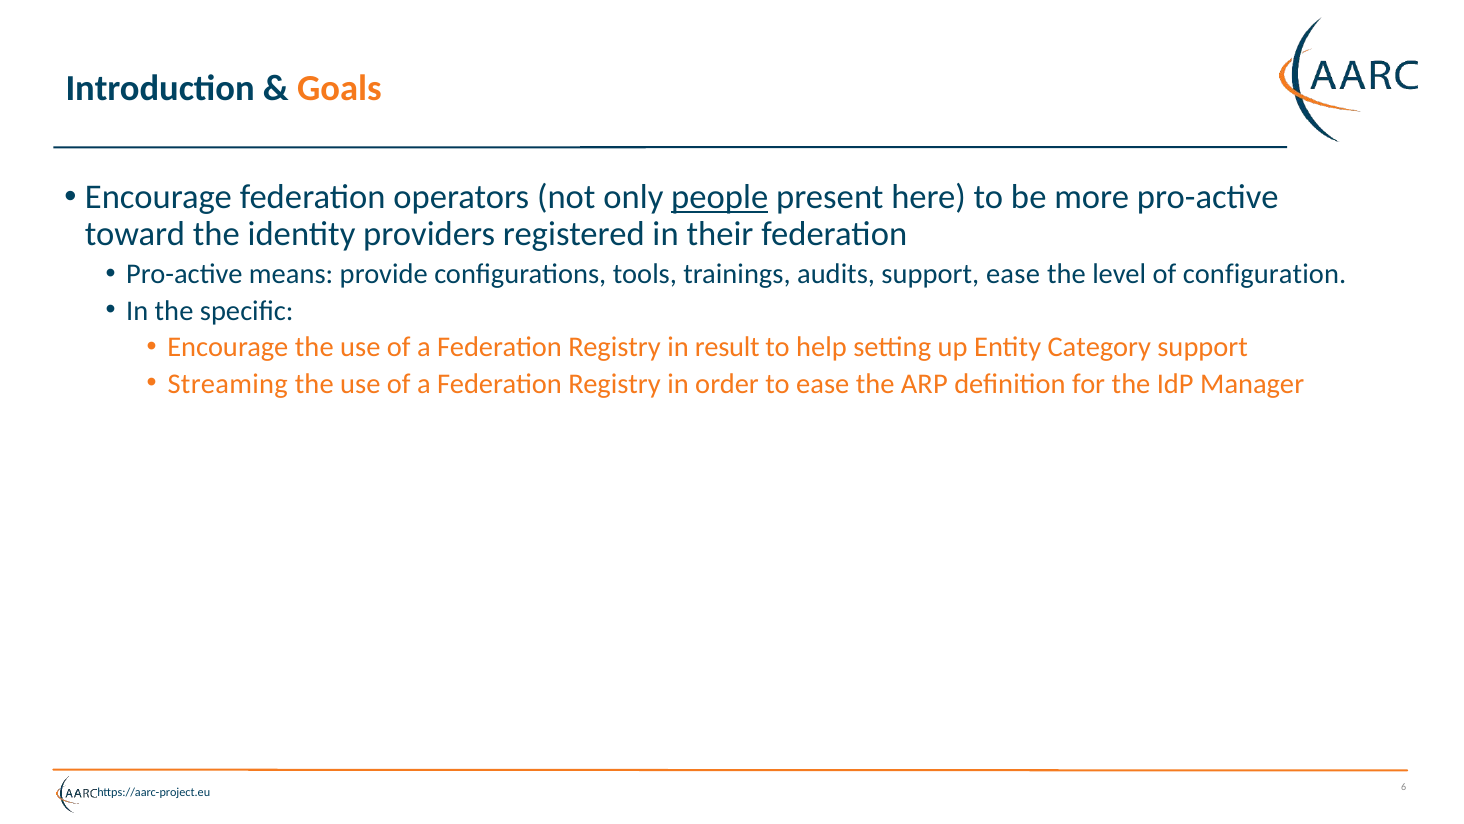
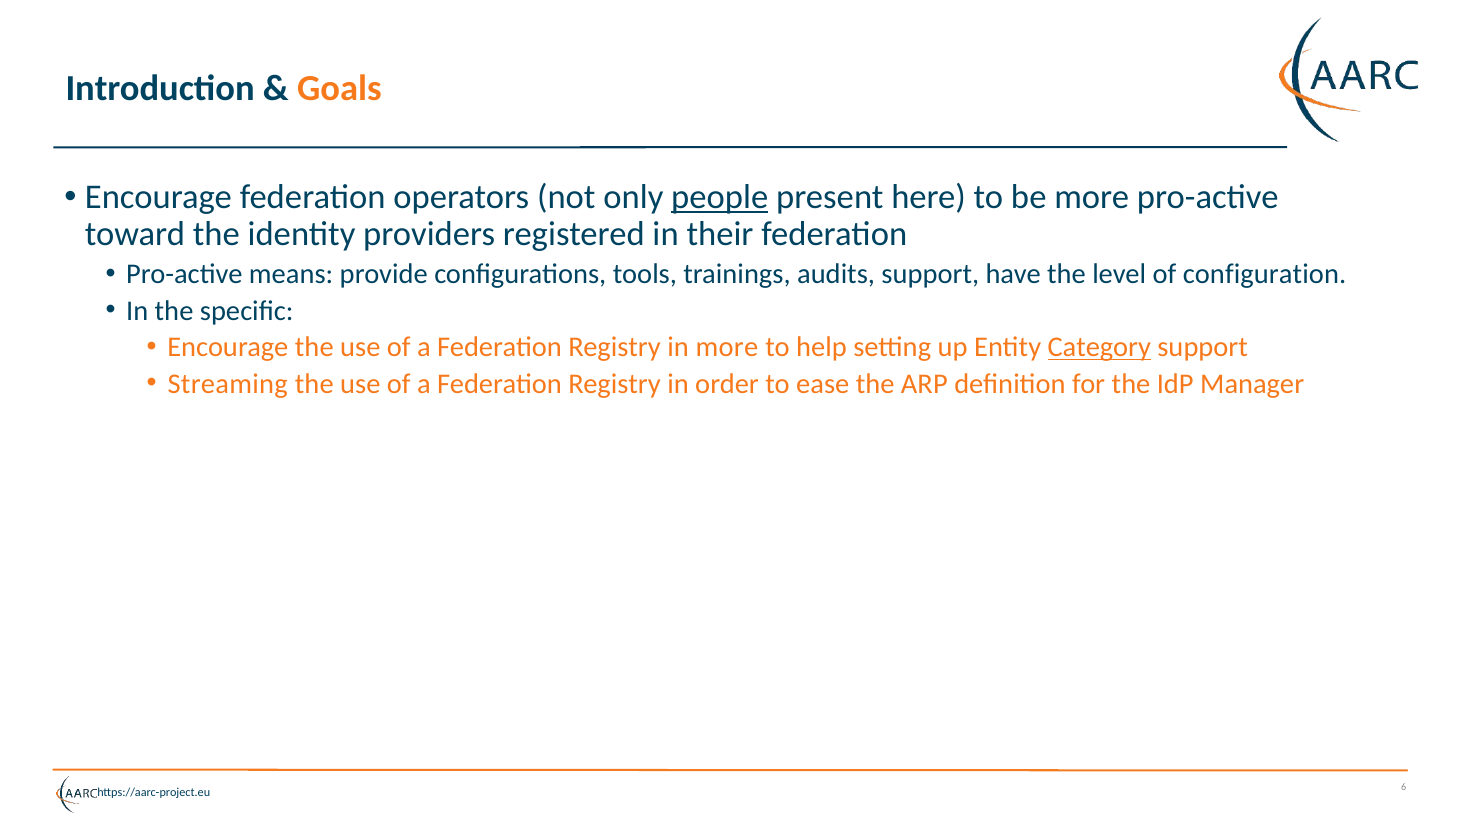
support ease: ease -> have
in result: result -> more
Category underline: none -> present
